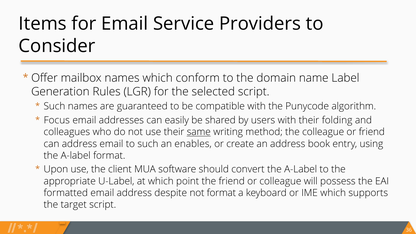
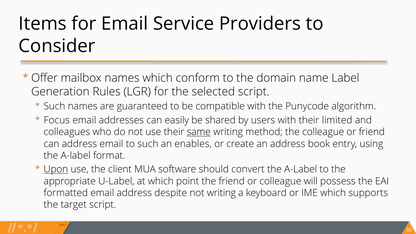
folding: folding -> limited
Upon underline: none -> present
not format: format -> writing
